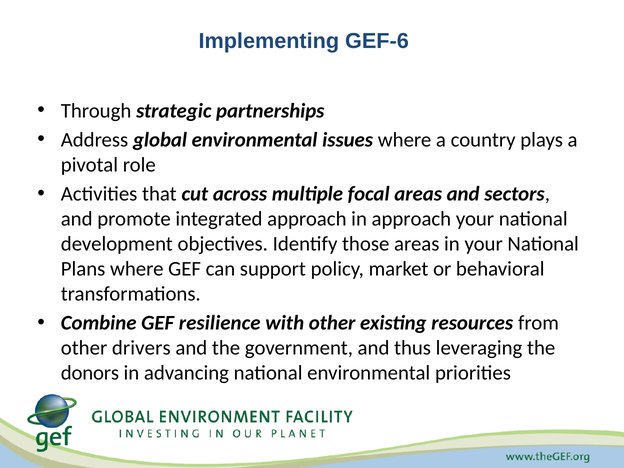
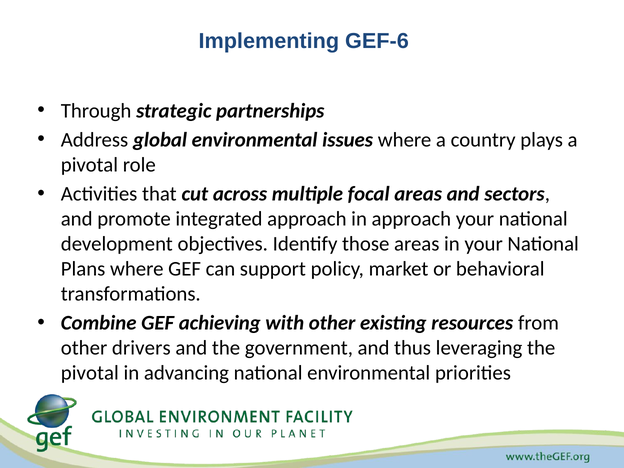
resilience: resilience -> achieving
donors at (90, 373): donors -> pivotal
